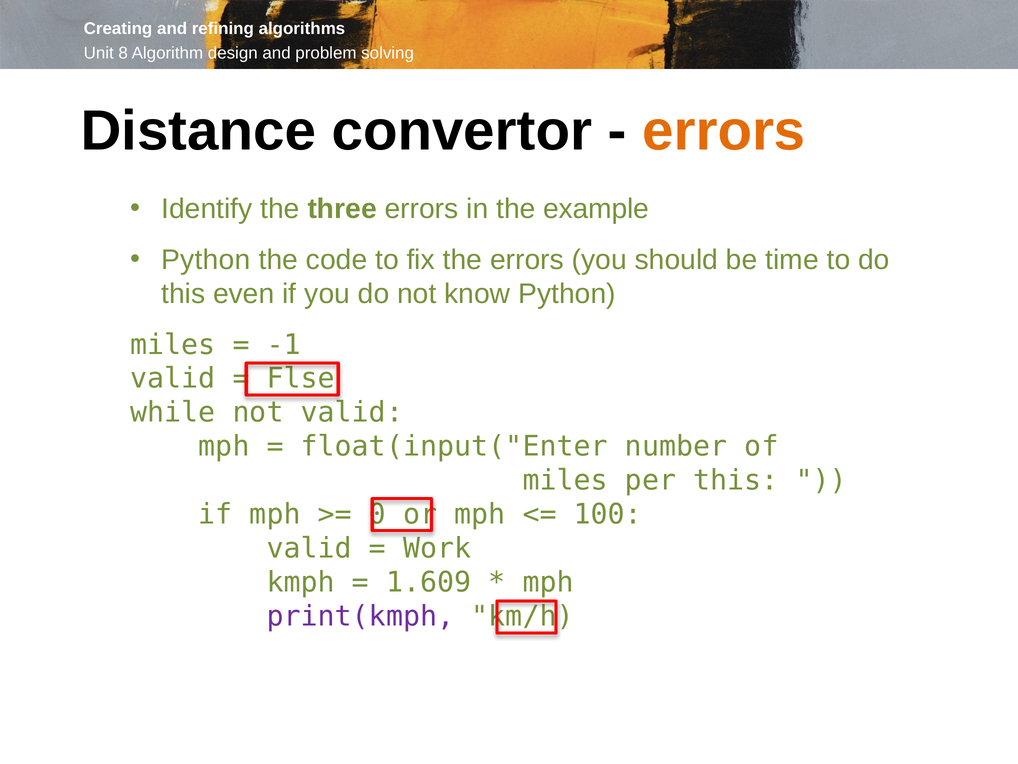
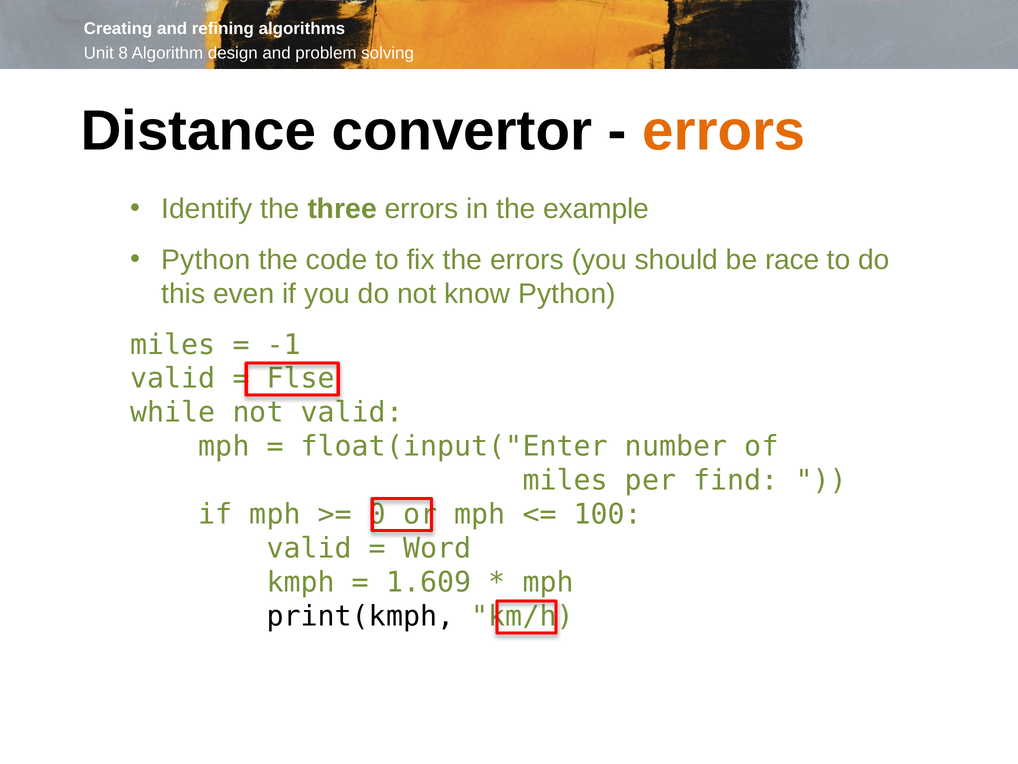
time: time -> race
per this: this -> find
Work: Work -> Word
print(kmph colour: purple -> black
